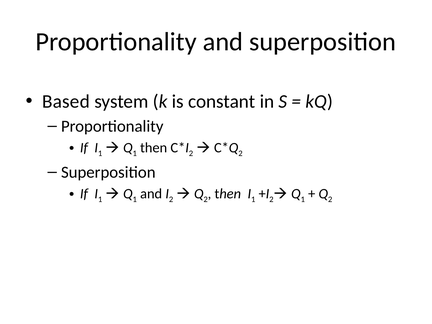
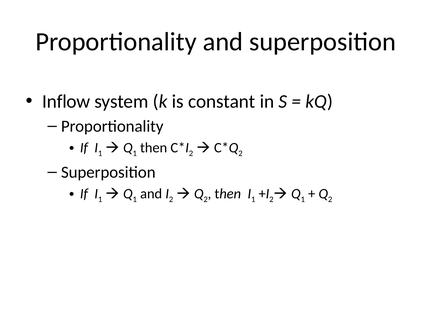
Based: Based -> Inflow
